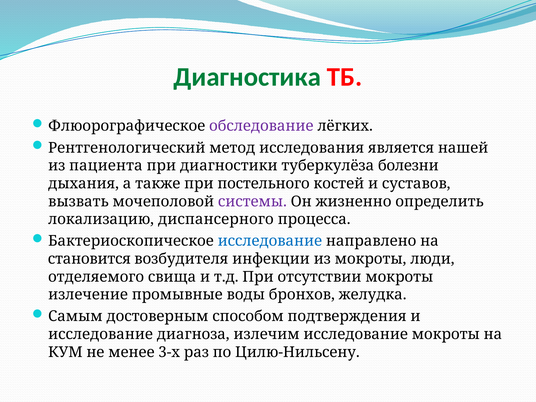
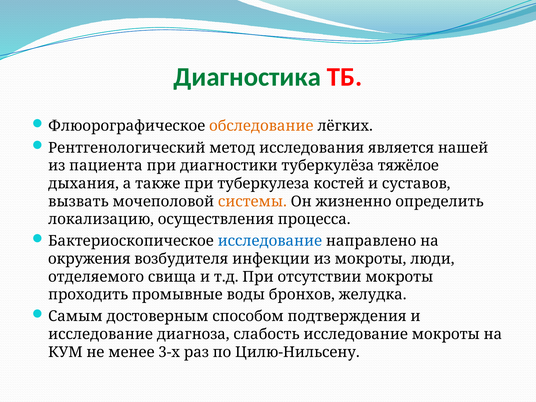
обследование colour: purple -> orange
болезни: болезни -> тяжёлое
постельного: постельного -> туберкулеза
системы colour: purple -> orange
диспансерного: диспансерного -> осуществления
становится: становится -> окружения
излечение: излечение -> проходить
излечим: излечим -> слабость
